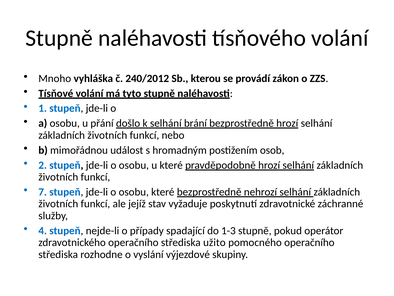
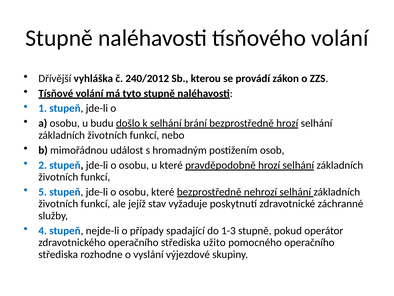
Mnoho: Mnoho -> Dřívější
přání: přání -> budu
7: 7 -> 5
